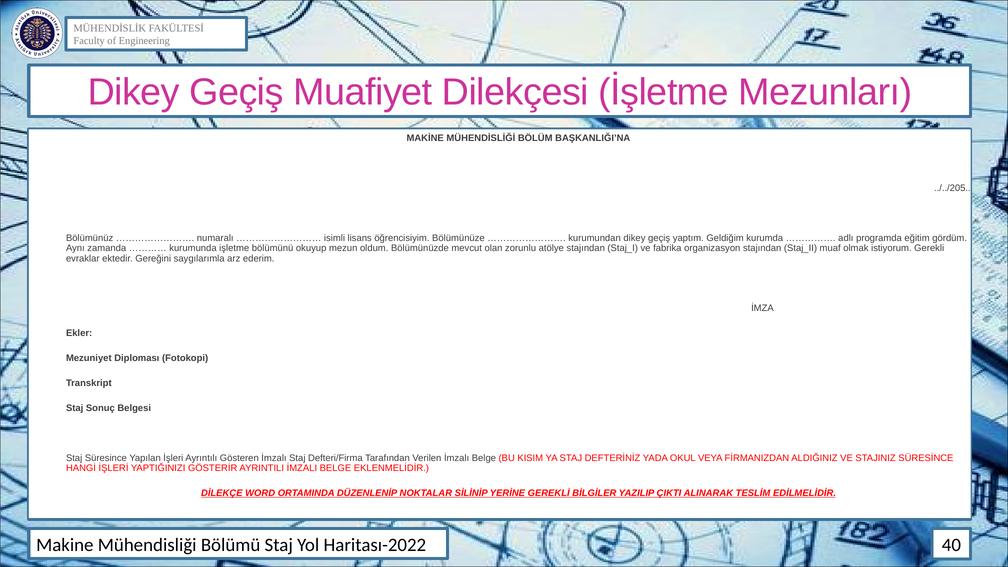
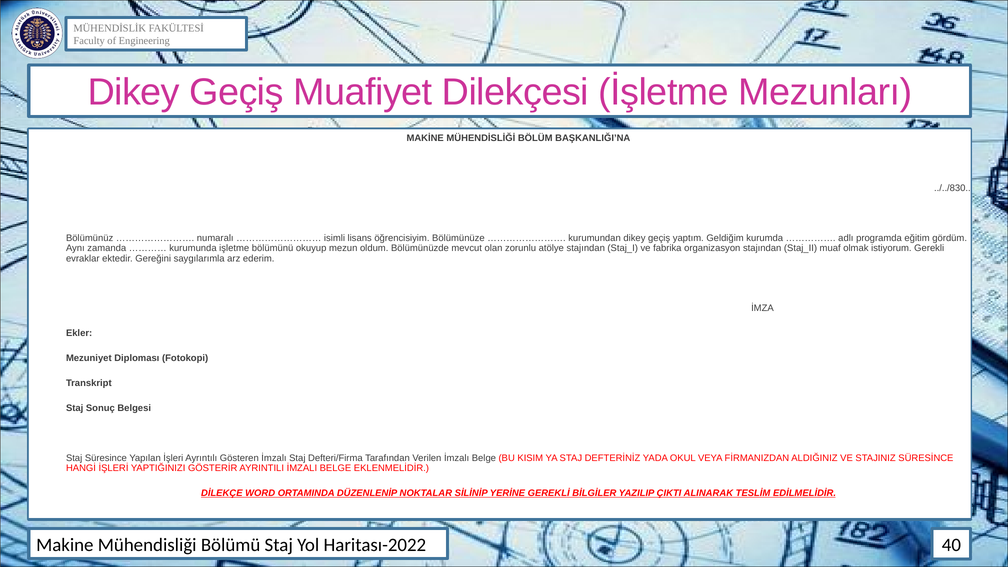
../../205: ../../205 -> ../../830
